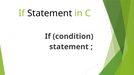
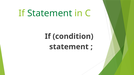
Statement at (50, 13) colour: black -> green
